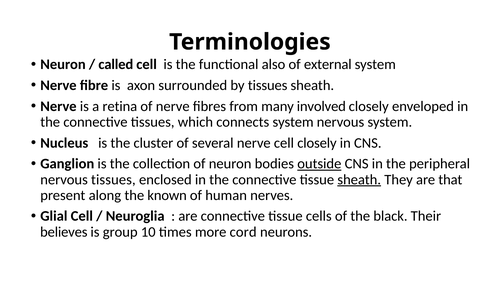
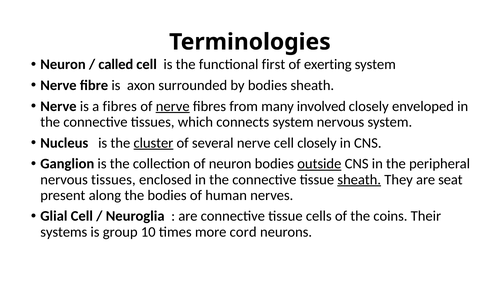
also: also -> first
external: external -> exerting
by tissues: tissues -> bodies
a retina: retina -> fibres
nerve at (173, 106) underline: none -> present
cluster underline: none -> present
that: that -> seat
the known: known -> bodies
black: black -> coins
believes: believes -> systems
